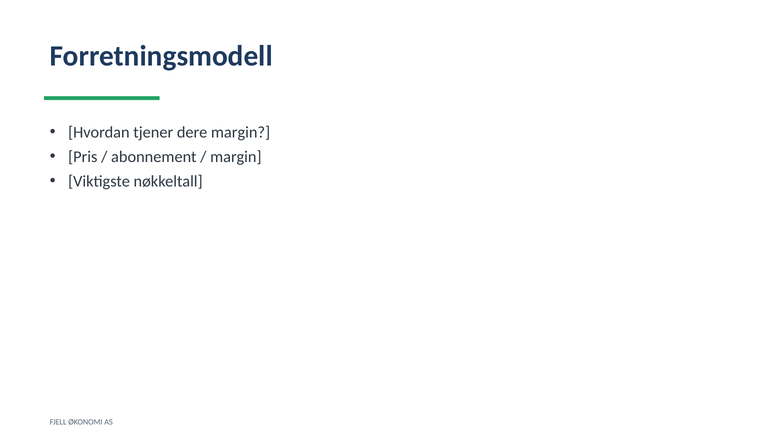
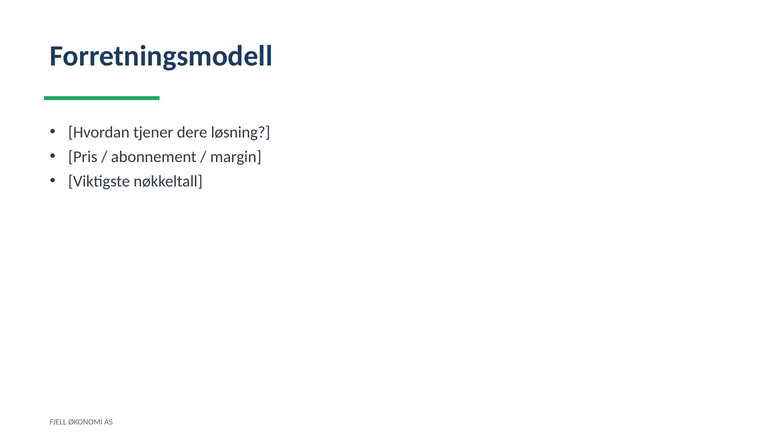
dere margin: margin -> løsning
